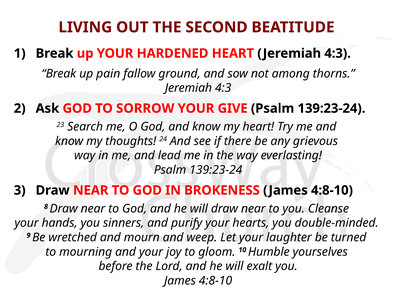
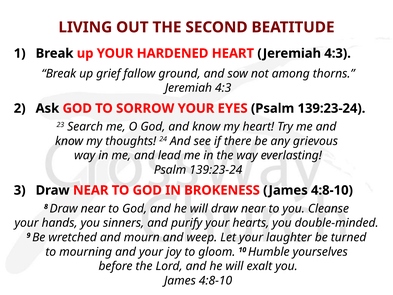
pain: pain -> grief
GIVE: GIVE -> EYES
